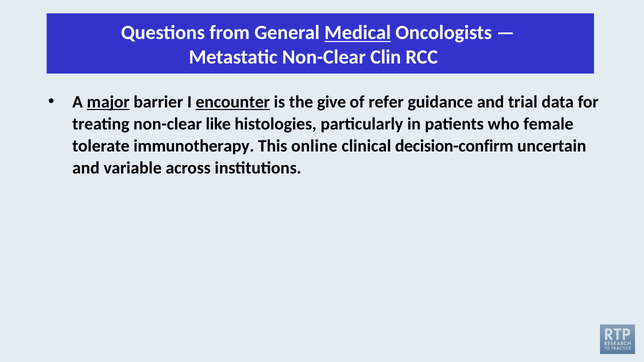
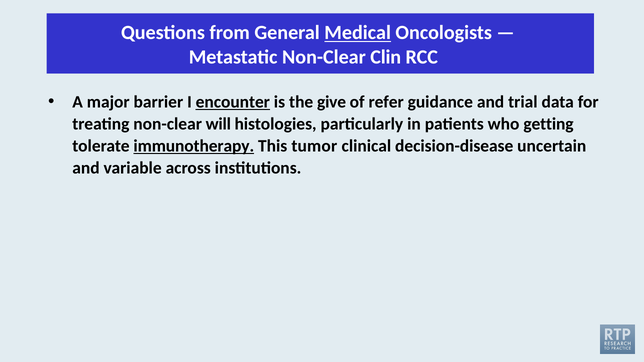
major underline: present -> none
like: like -> will
female: female -> getting
immunotherapy underline: none -> present
online: online -> tumor
decision-confirm: decision-confirm -> decision-disease
